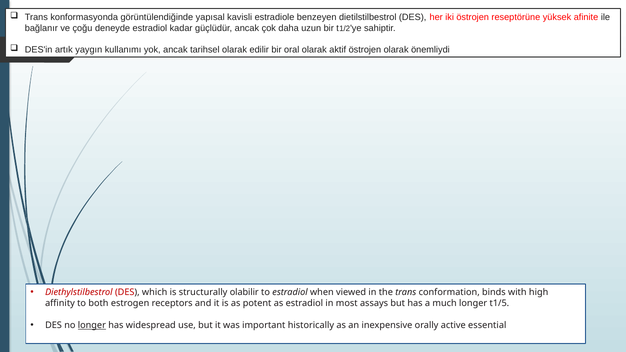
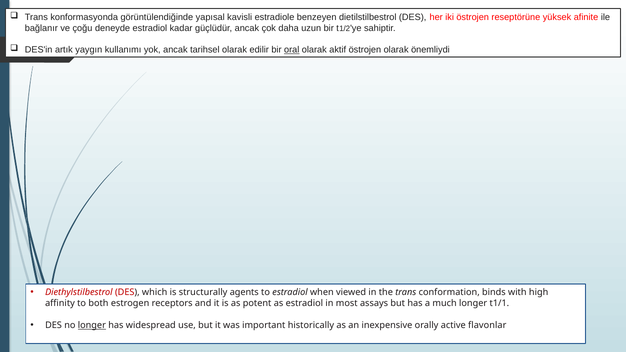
oral underline: none -> present
olabilir: olabilir -> agents
t1/5: t1/5 -> t1/1
essential: essential -> flavonlar
